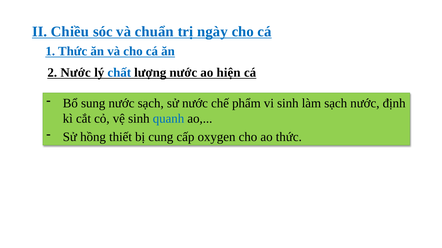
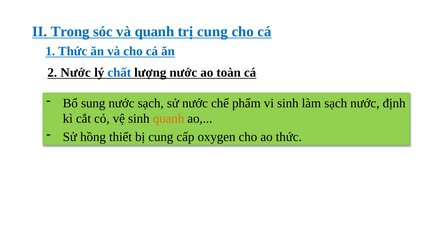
Chiều: Chiều -> Trong
và chuẩn: chuẩn -> quanh
trị ngày: ngày -> cung
hiện: hiện -> toàn
quanh at (168, 119) colour: blue -> orange
